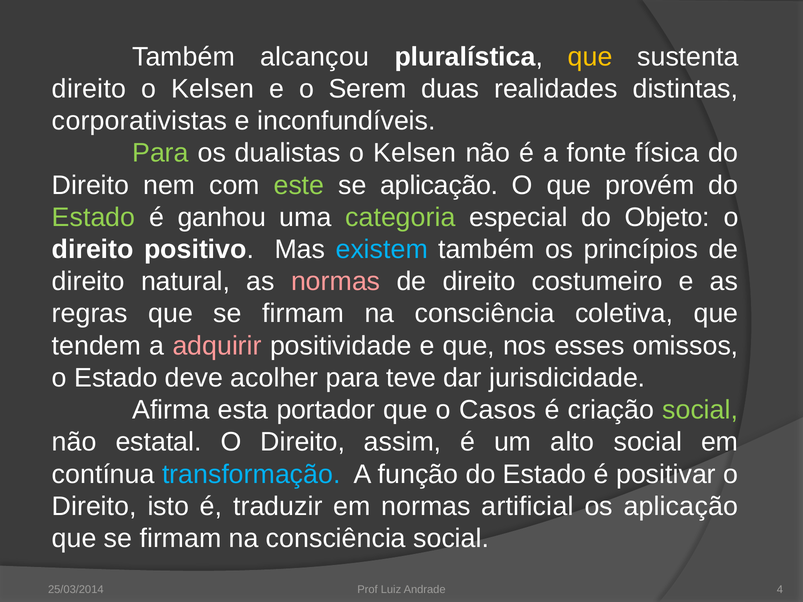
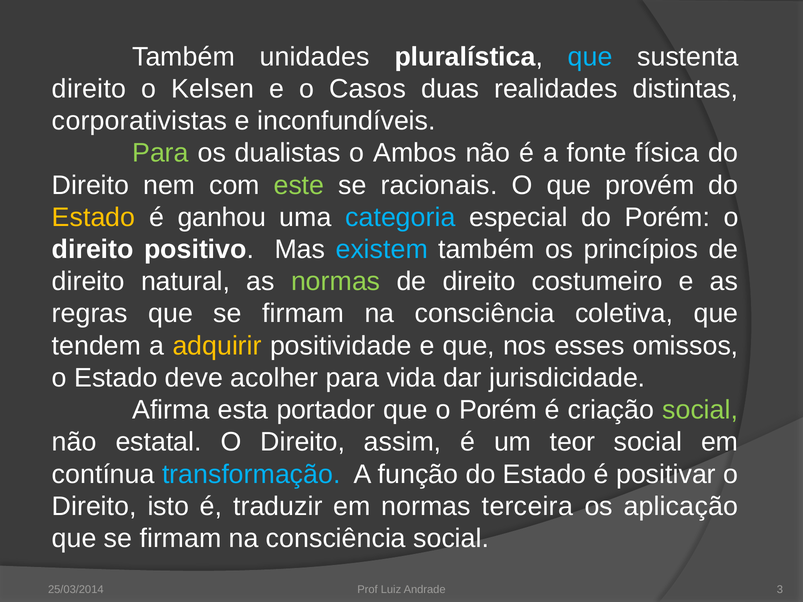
alcançou: alcançou -> unidades
que at (590, 57) colour: yellow -> light blue
Serem: Serem -> Casos
dualistas o Kelsen: Kelsen -> Ambos
se aplicação: aplicação -> racionais
Estado at (94, 217) colour: light green -> yellow
categoria colour: light green -> light blue
do Objeto: Objeto -> Porém
normas at (336, 282) colour: pink -> light green
adquirir colour: pink -> yellow
teve: teve -> vida
o Casos: Casos -> Porém
alto: alto -> teor
artificial: artificial -> terceira
4: 4 -> 3
